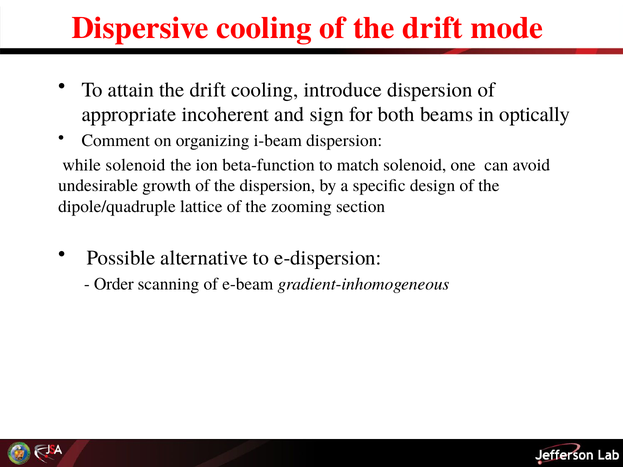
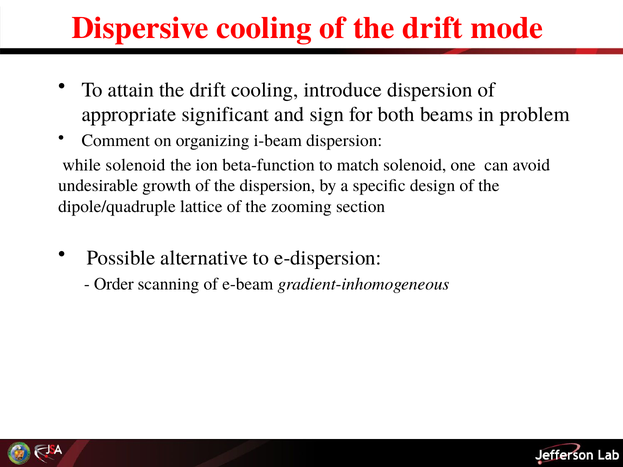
incoherent: incoherent -> significant
optically: optically -> problem
